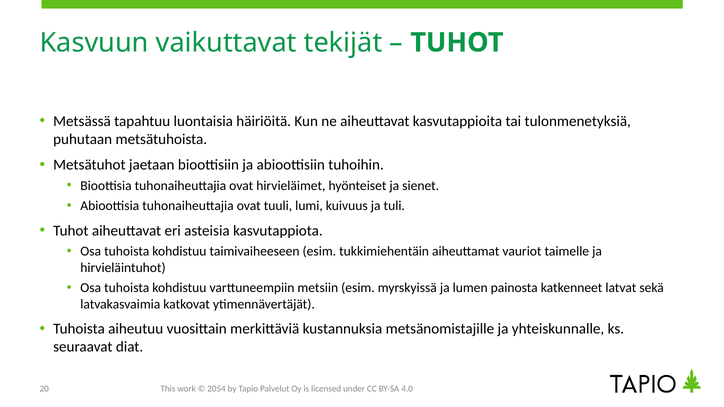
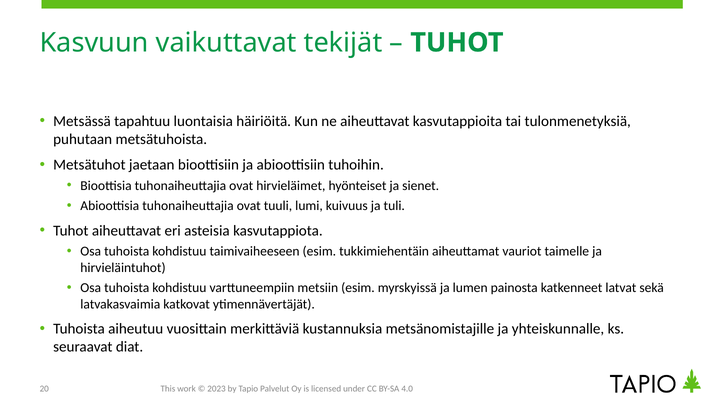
2054: 2054 -> 2023
